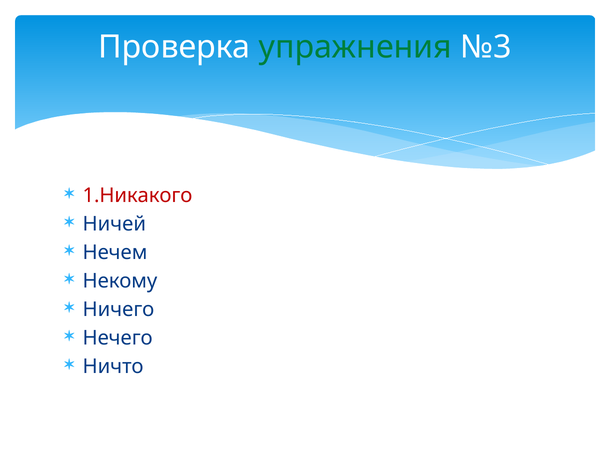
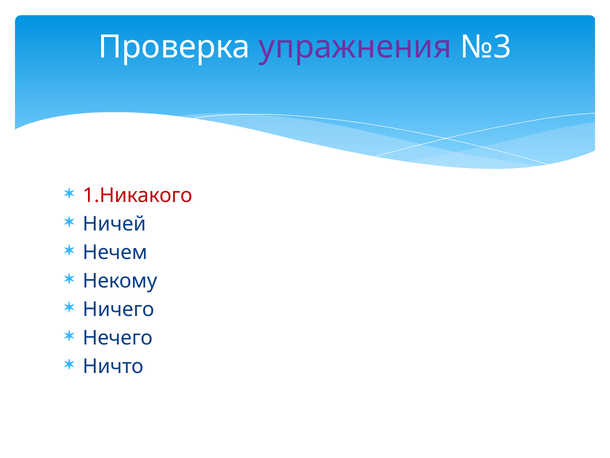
упражнения colour: green -> purple
